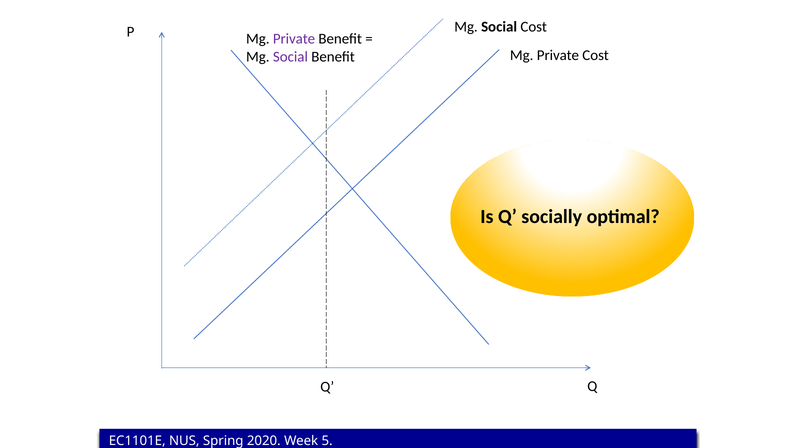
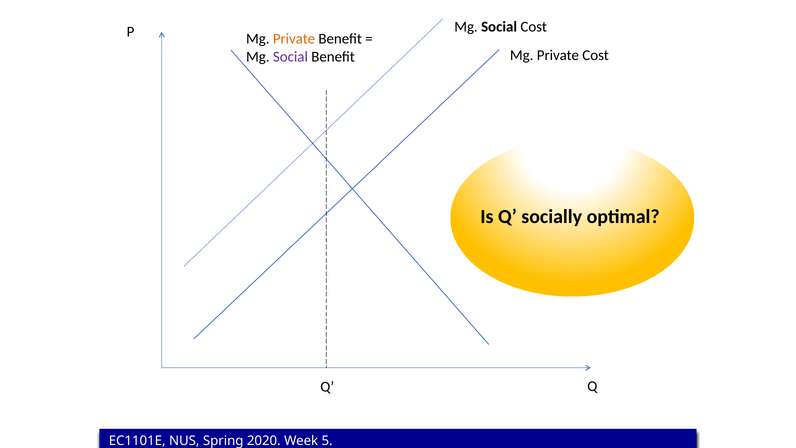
Private at (294, 39) colour: purple -> orange
